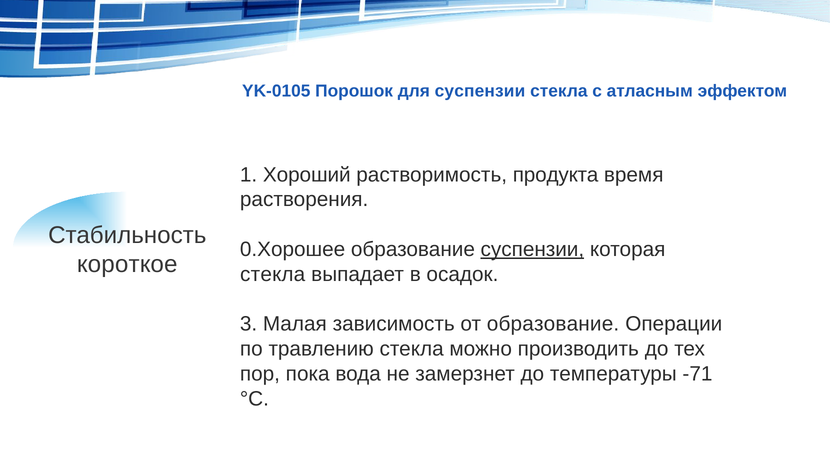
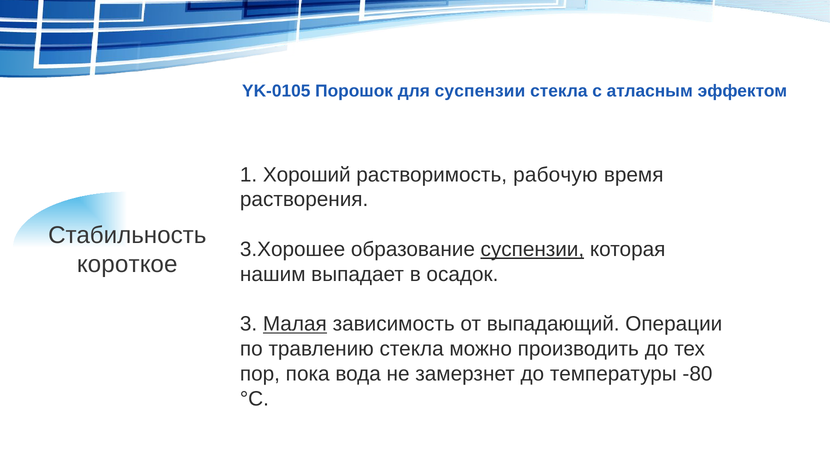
продукта: продукта -> рабочую
0.Хорошее: 0.Хорошее -> 3.Хорошее
стекла at (273, 274): стекла -> нашим
Малая underline: none -> present
от образование: образование -> выпадающий
-71: -71 -> -80
